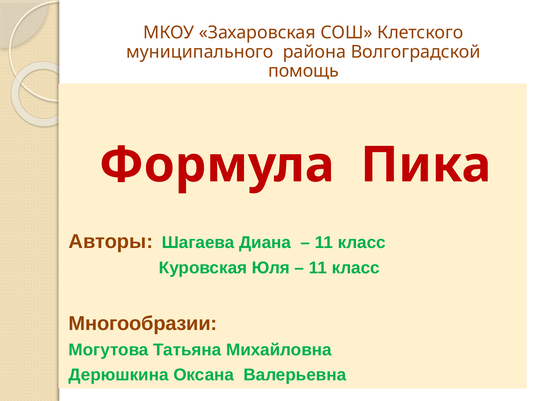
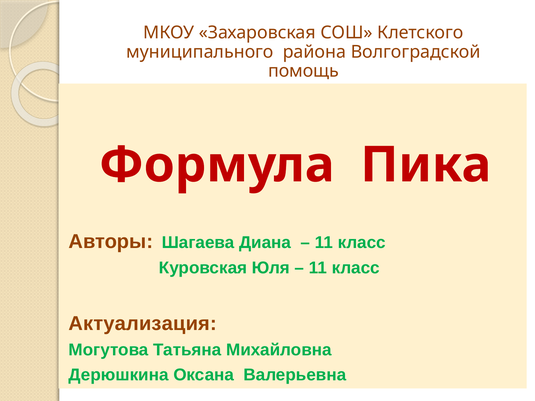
Многообразии: Многообразии -> Актуализация
